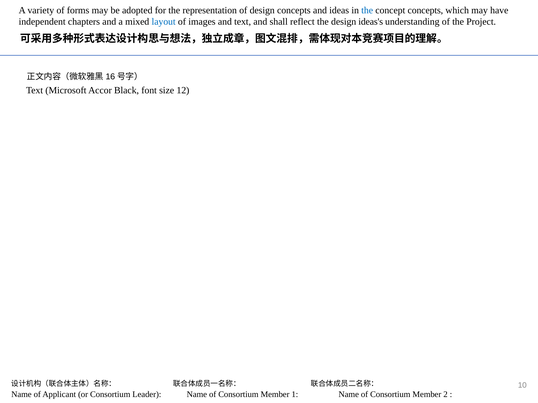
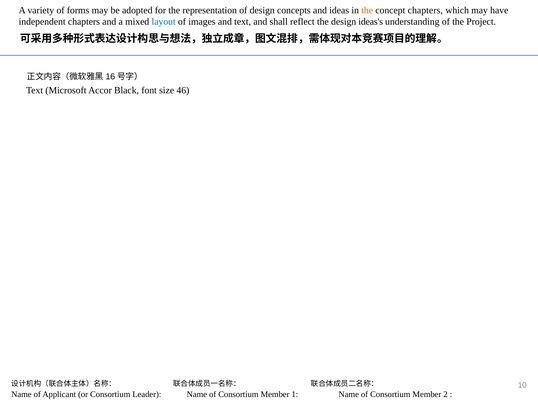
the at (367, 10) colour: blue -> orange
concept concepts: concepts -> chapters
12: 12 -> 46
